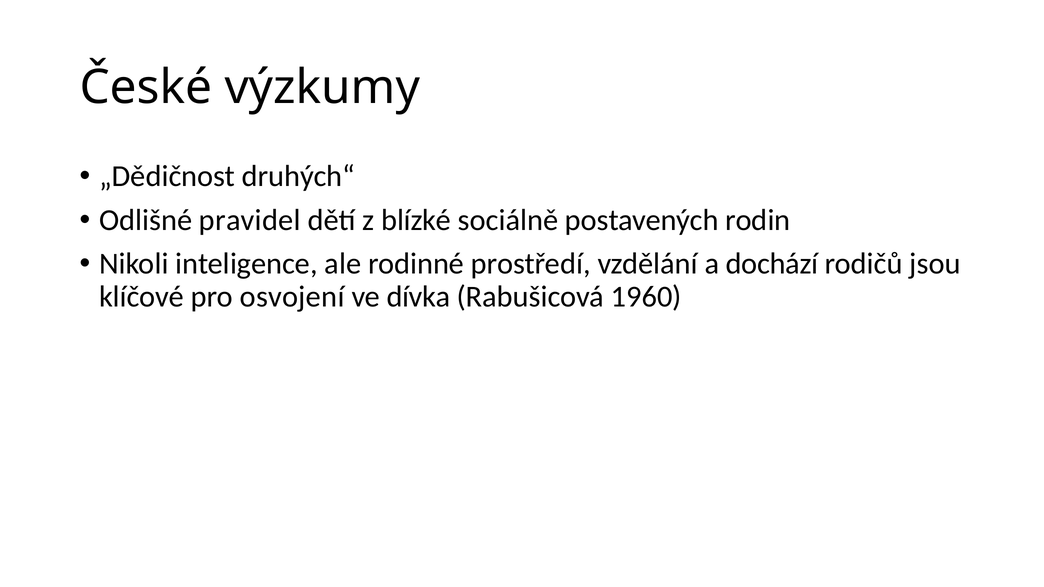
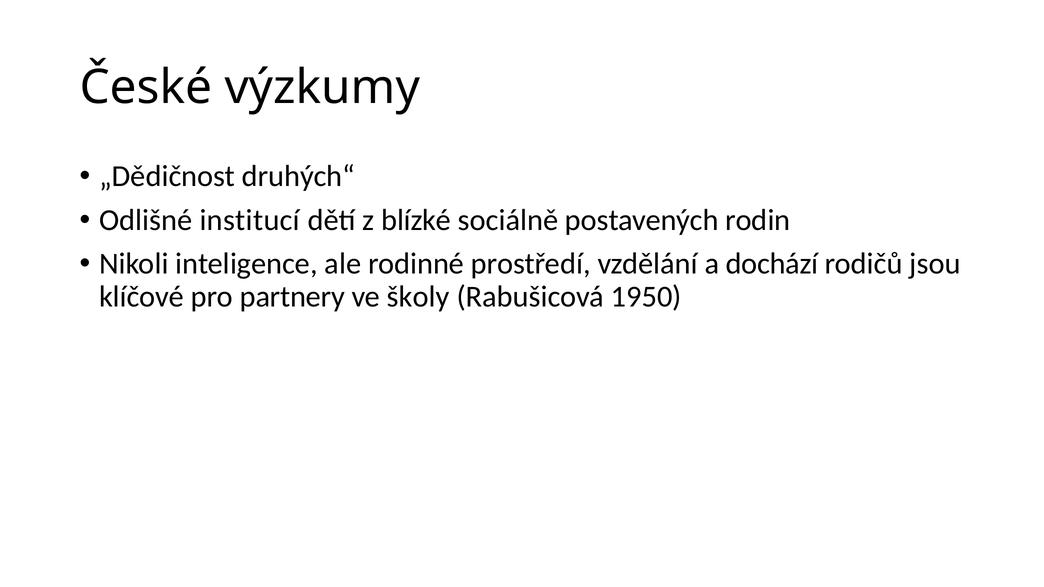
pravidel: pravidel -> institucí
osvojení: osvojení -> partnery
dívka: dívka -> školy
1960: 1960 -> 1950
